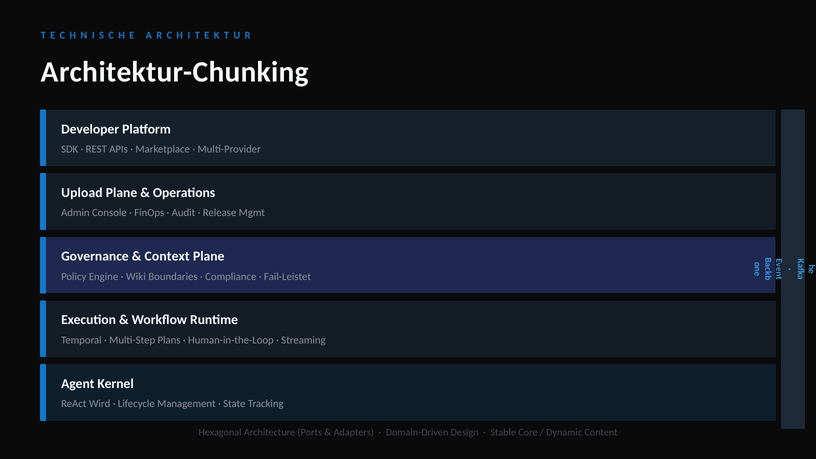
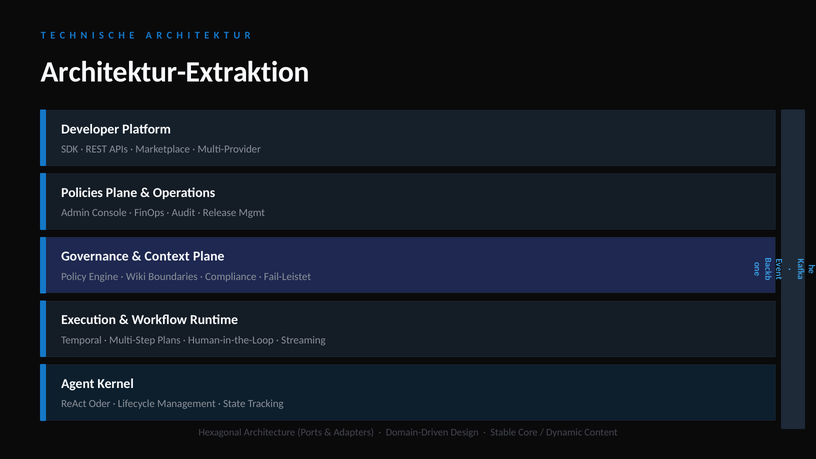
Architektur-Chunking: Architektur-Chunking -> Architektur-Extraktion
Upload: Upload -> Policies
Wird: Wird -> Oder
